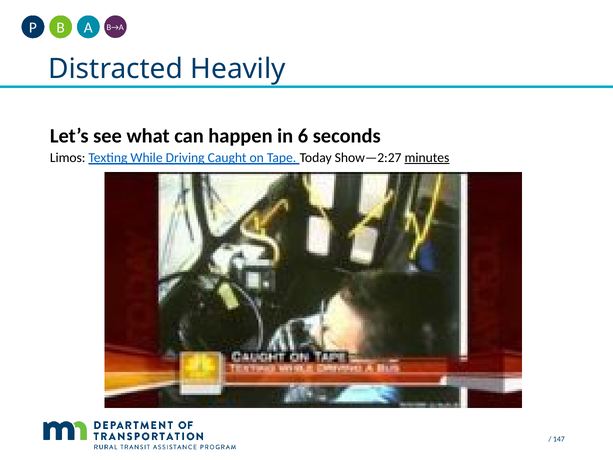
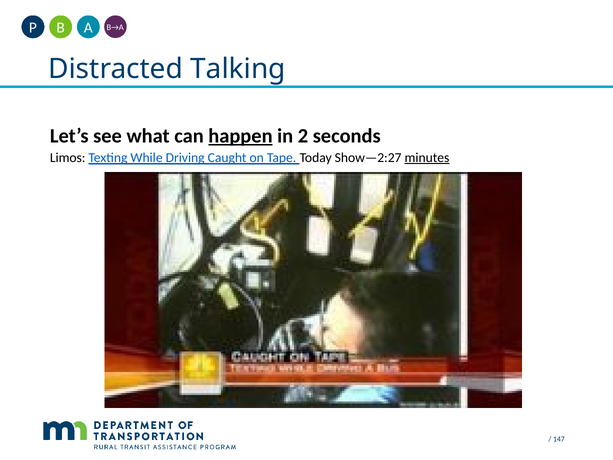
Heavily: Heavily -> Talking
happen underline: none -> present
6: 6 -> 2
